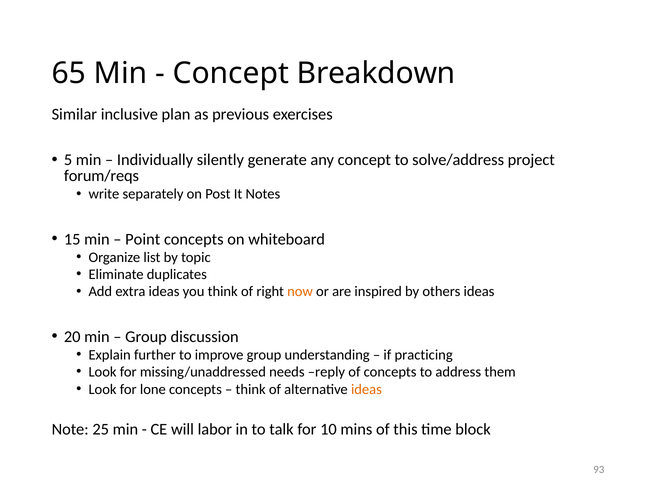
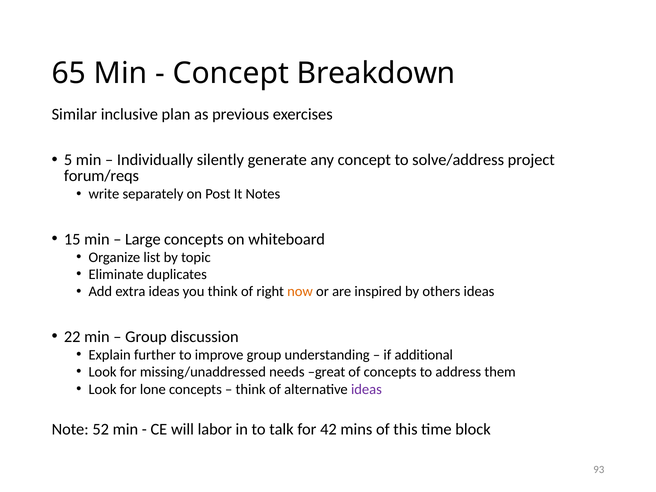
Point: Point -> Large
20: 20 -> 22
practicing: practicing -> additional
reply: reply -> great
ideas at (366, 389) colour: orange -> purple
25: 25 -> 52
10: 10 -> 42
